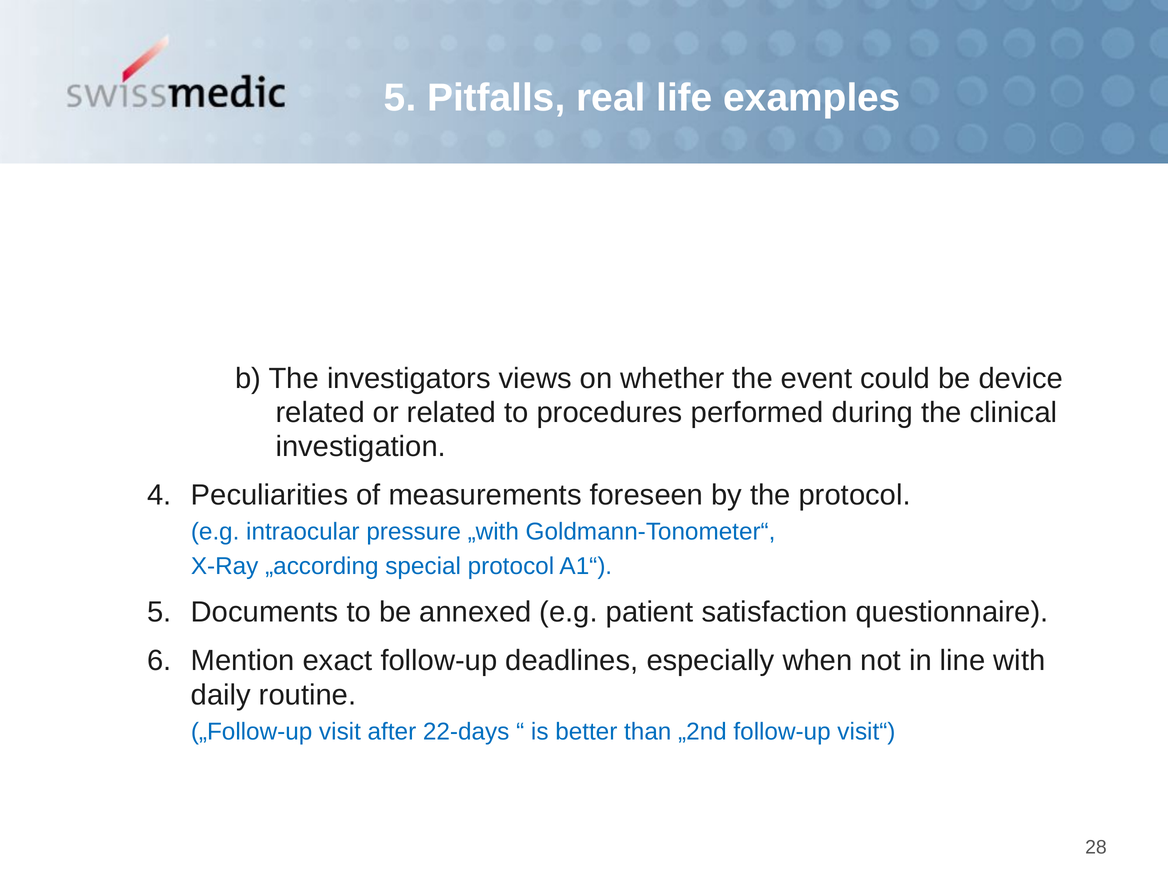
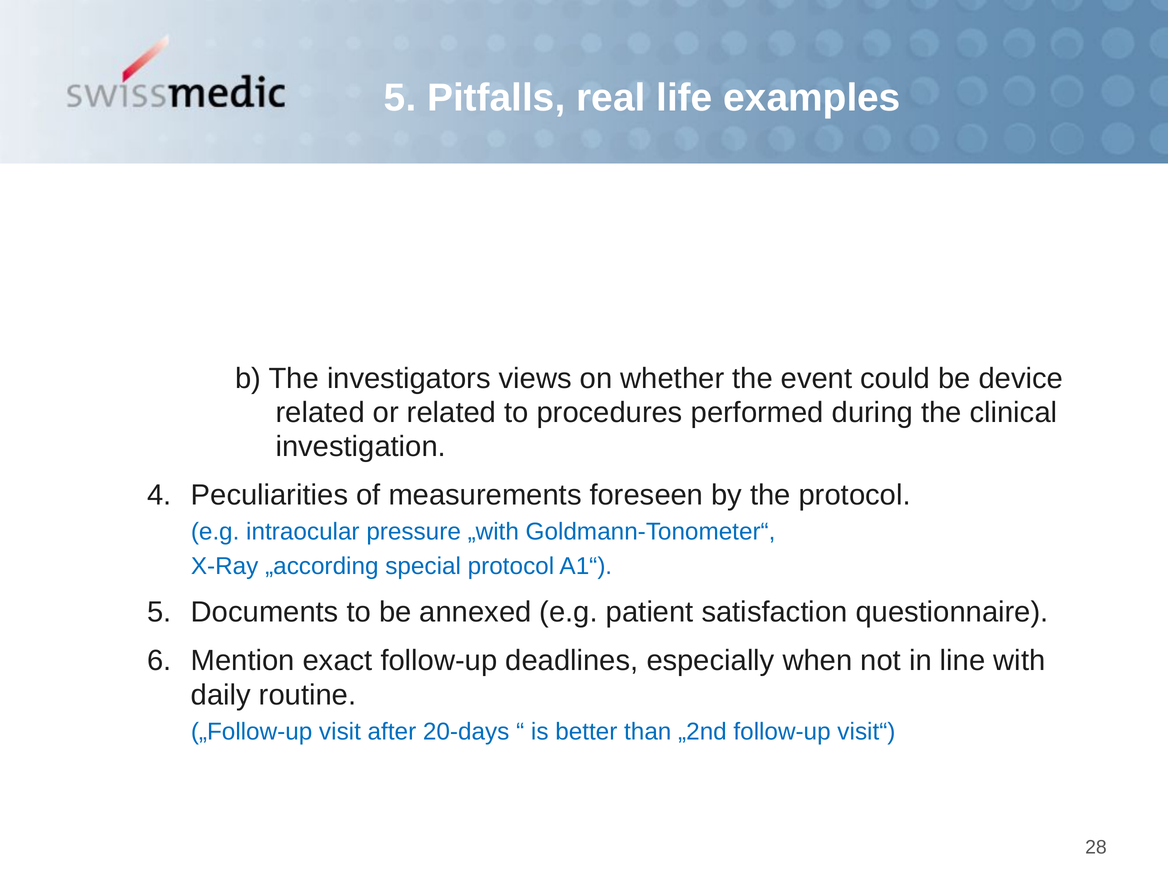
22-days: 22-days -> 20-days
